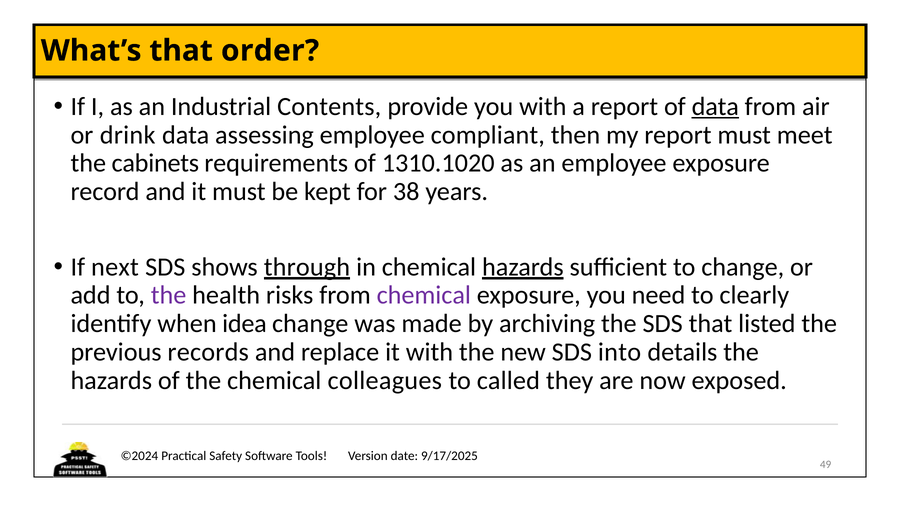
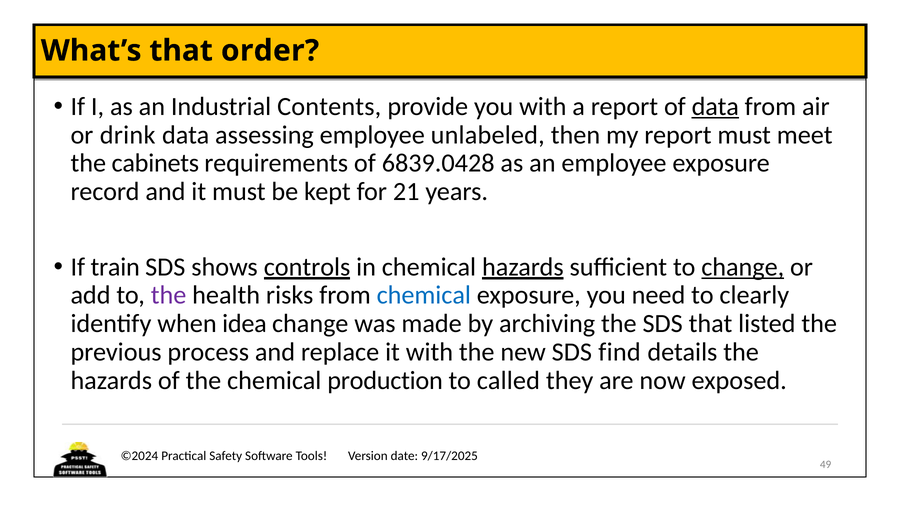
compliant: compliant -> unlabeled
1310.1020: 1310.1020 -> 6839.0428
38: 38 -> 21
next: next -> train
through: through -> controls
change at (743, 267) underline: none -> present
chemical at (424, 295) colour: purple -> blue
records: records -> process
into: into -> find
colleagues: colleagues -> production
